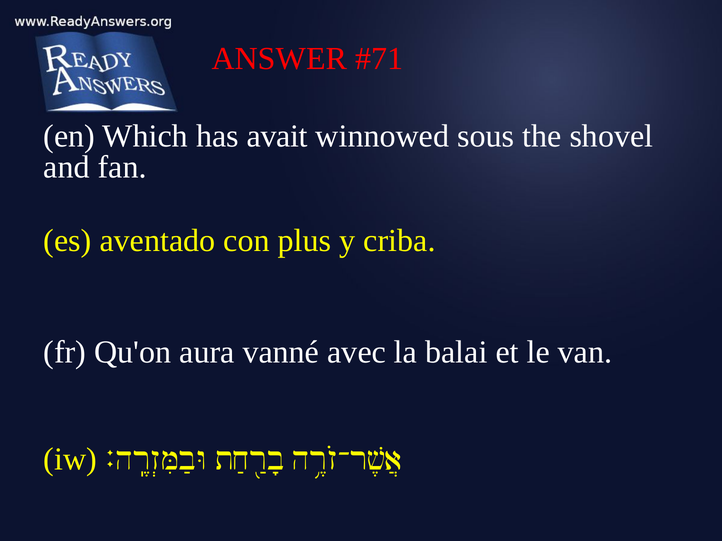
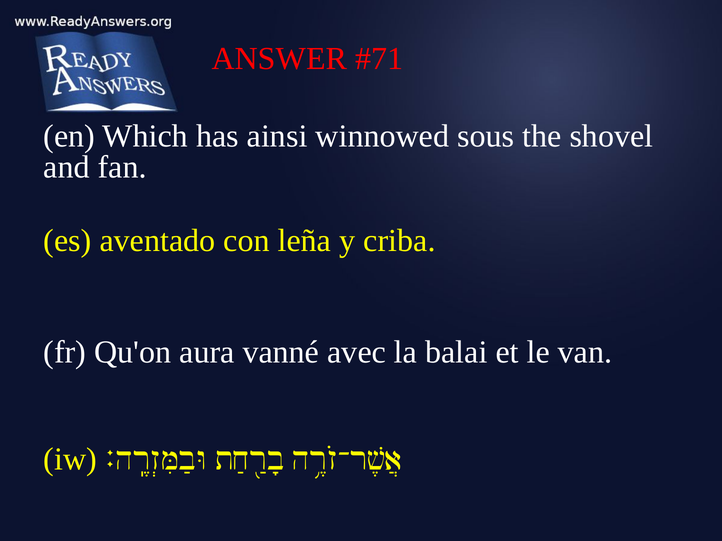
avait: avait -> ainsi
plus: plus -> leña
